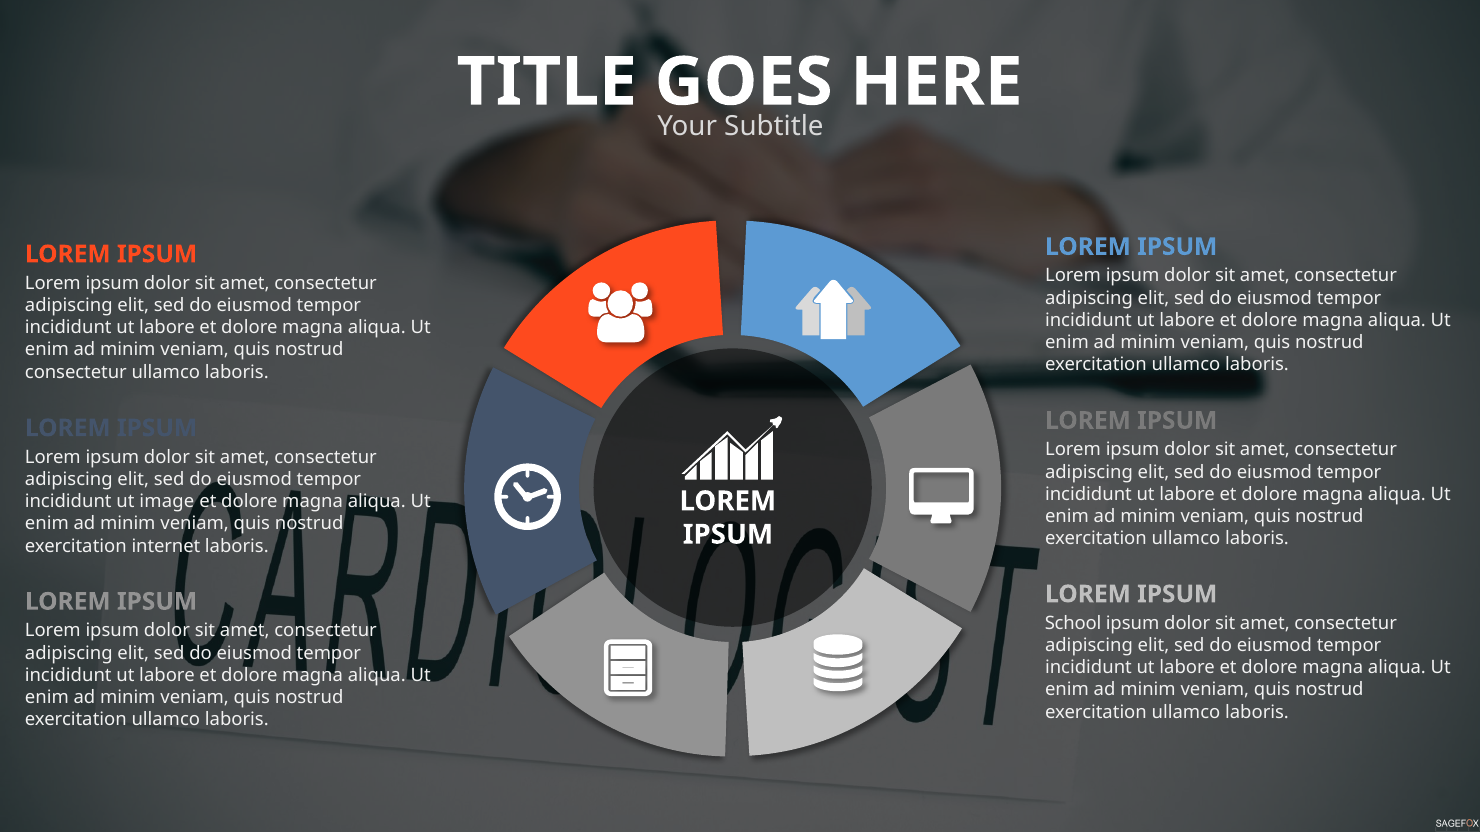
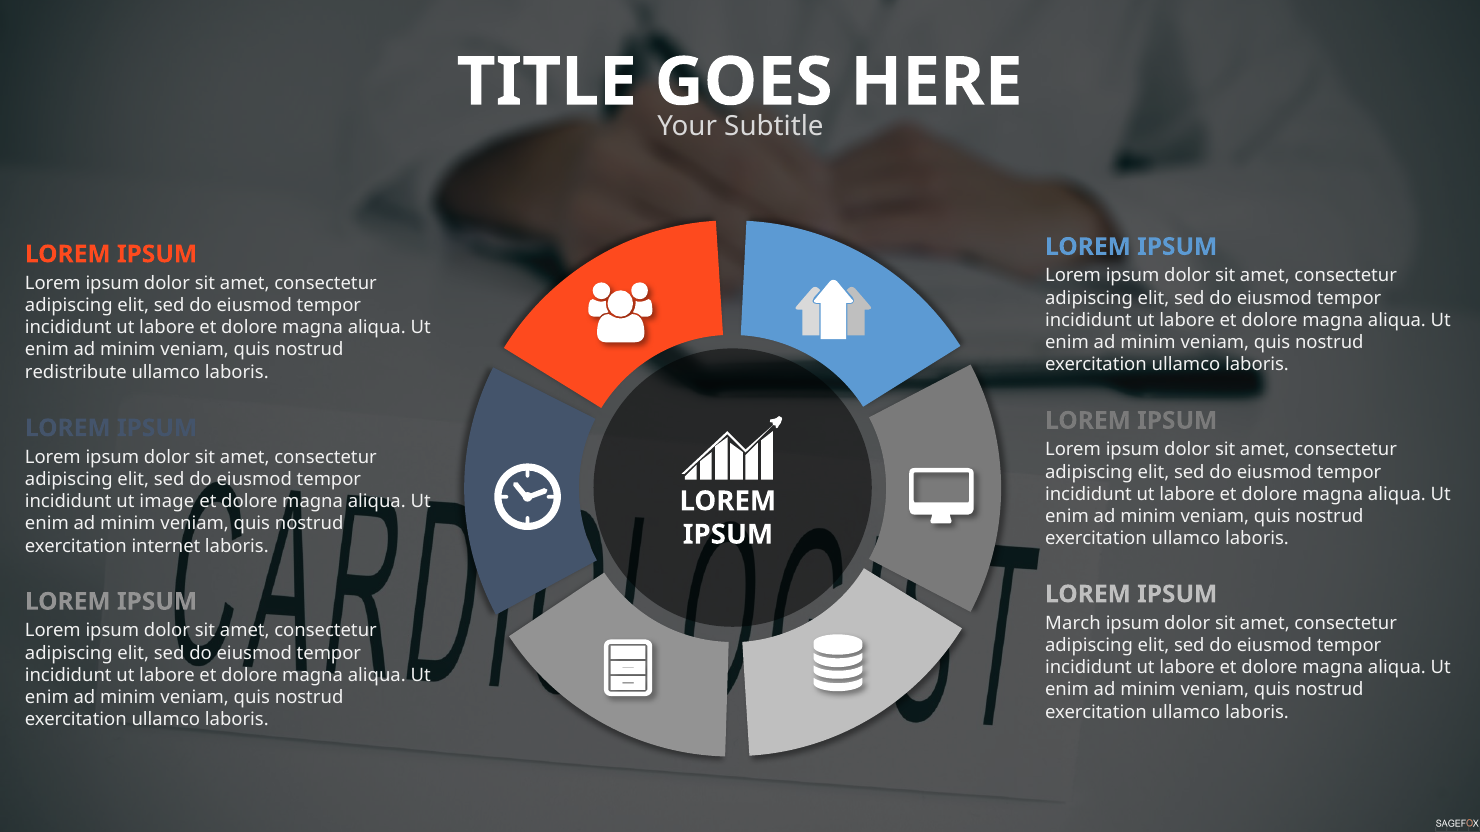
consectetur at (76, 372): consectetur -> redistribute
School: School -> March
